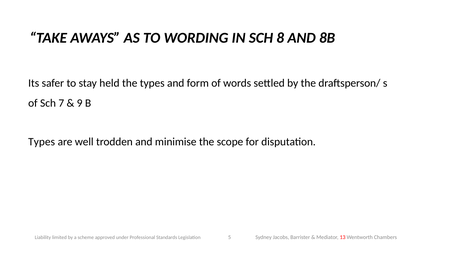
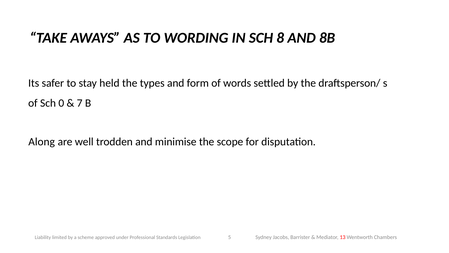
7: 7 -> 0
9: 9 -> 7
Types at (42, 141): Types -> Along
